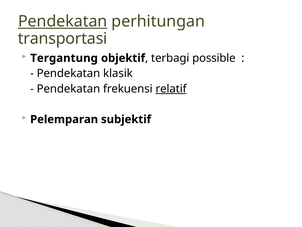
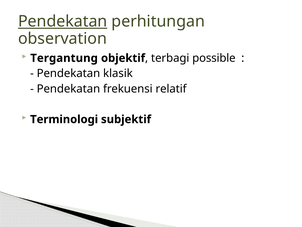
transportasi: transportasi -> observation
relatif underline: present -> none
Pelemparan: Pelemparan -> Terminologi
